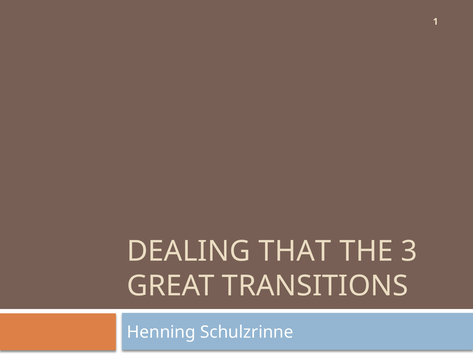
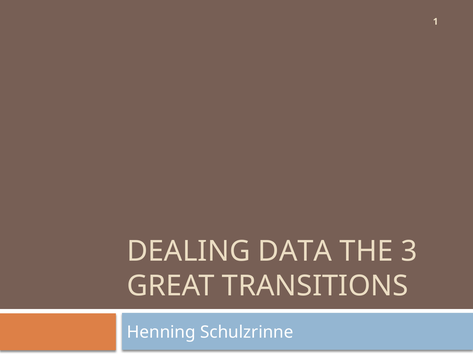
THAT: THAT -> DATA
